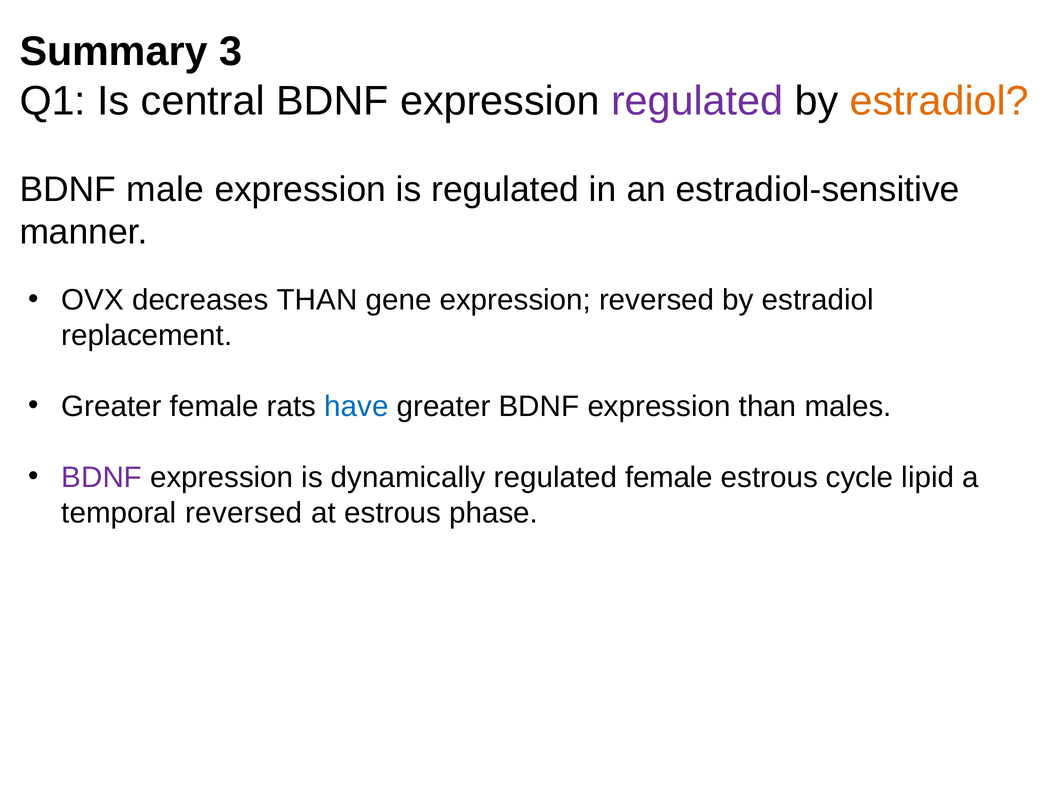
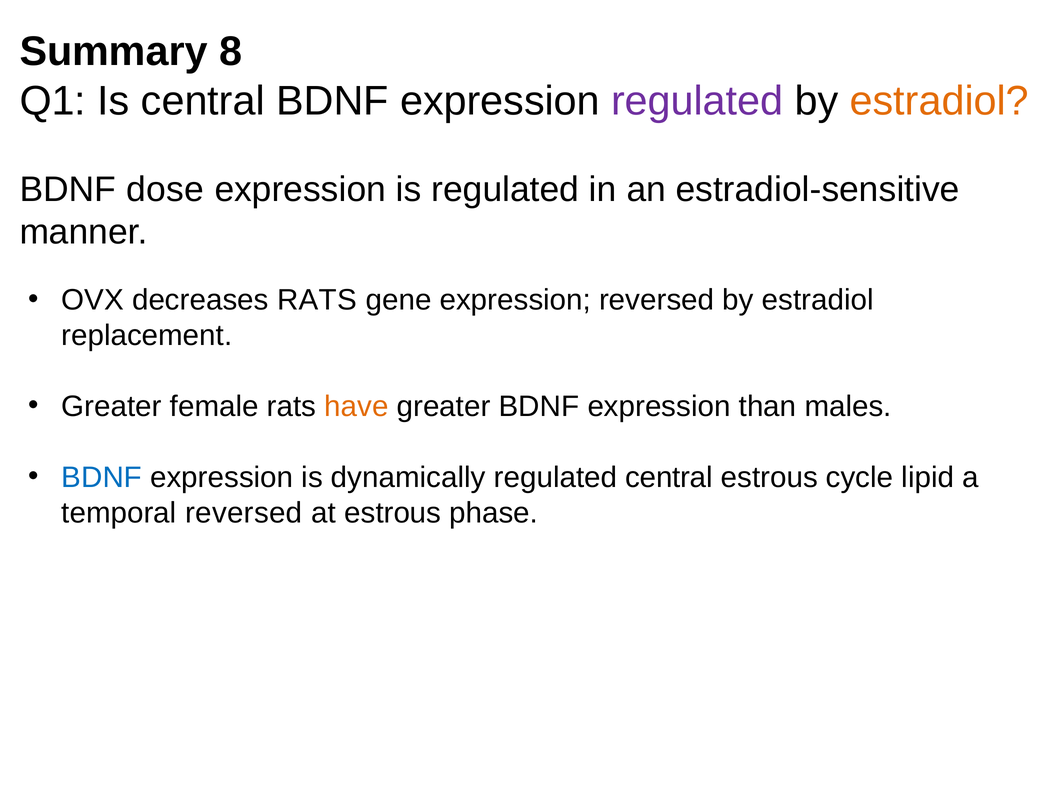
3: 3 -> 8
male: male -> dose
decreases THAN: THAN -> RATS
have colour: blue -> orange
BDNF at (102, 477) colour: purple -> blue
regulated female: female -> central
